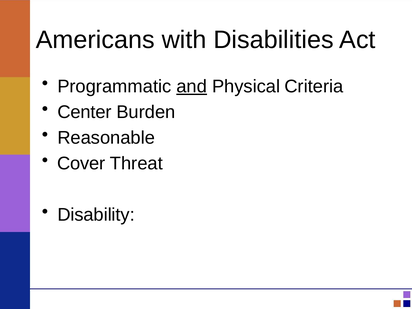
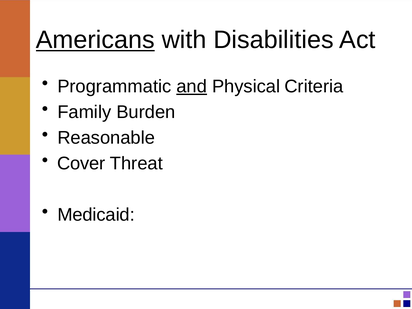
Americans underline: none -> present
Center: Center -> Family
Disability: Disability -> Medicaid
